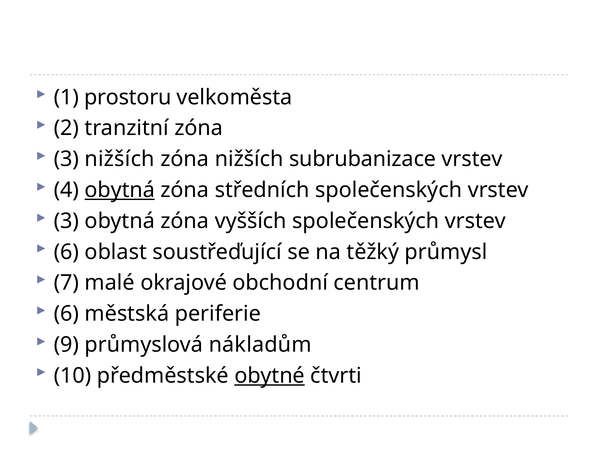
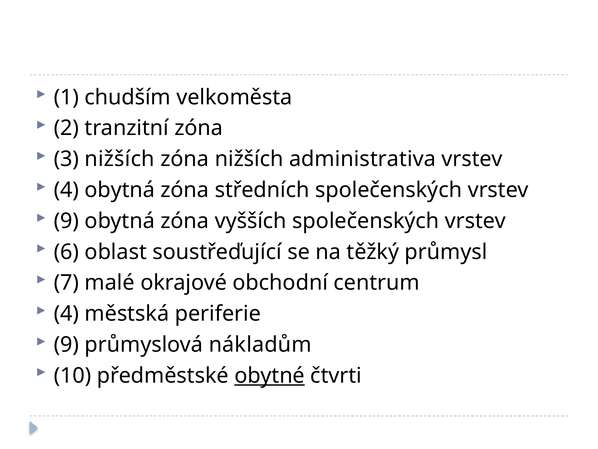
prostoru: prostoru -> chudším
subrubanizace: subrubanizace -> administrativa
obytná at (120, 190) underline: present -> none
3 at (66, 221): 3 -> 9
6 at (66, 313): 6 -> 4
